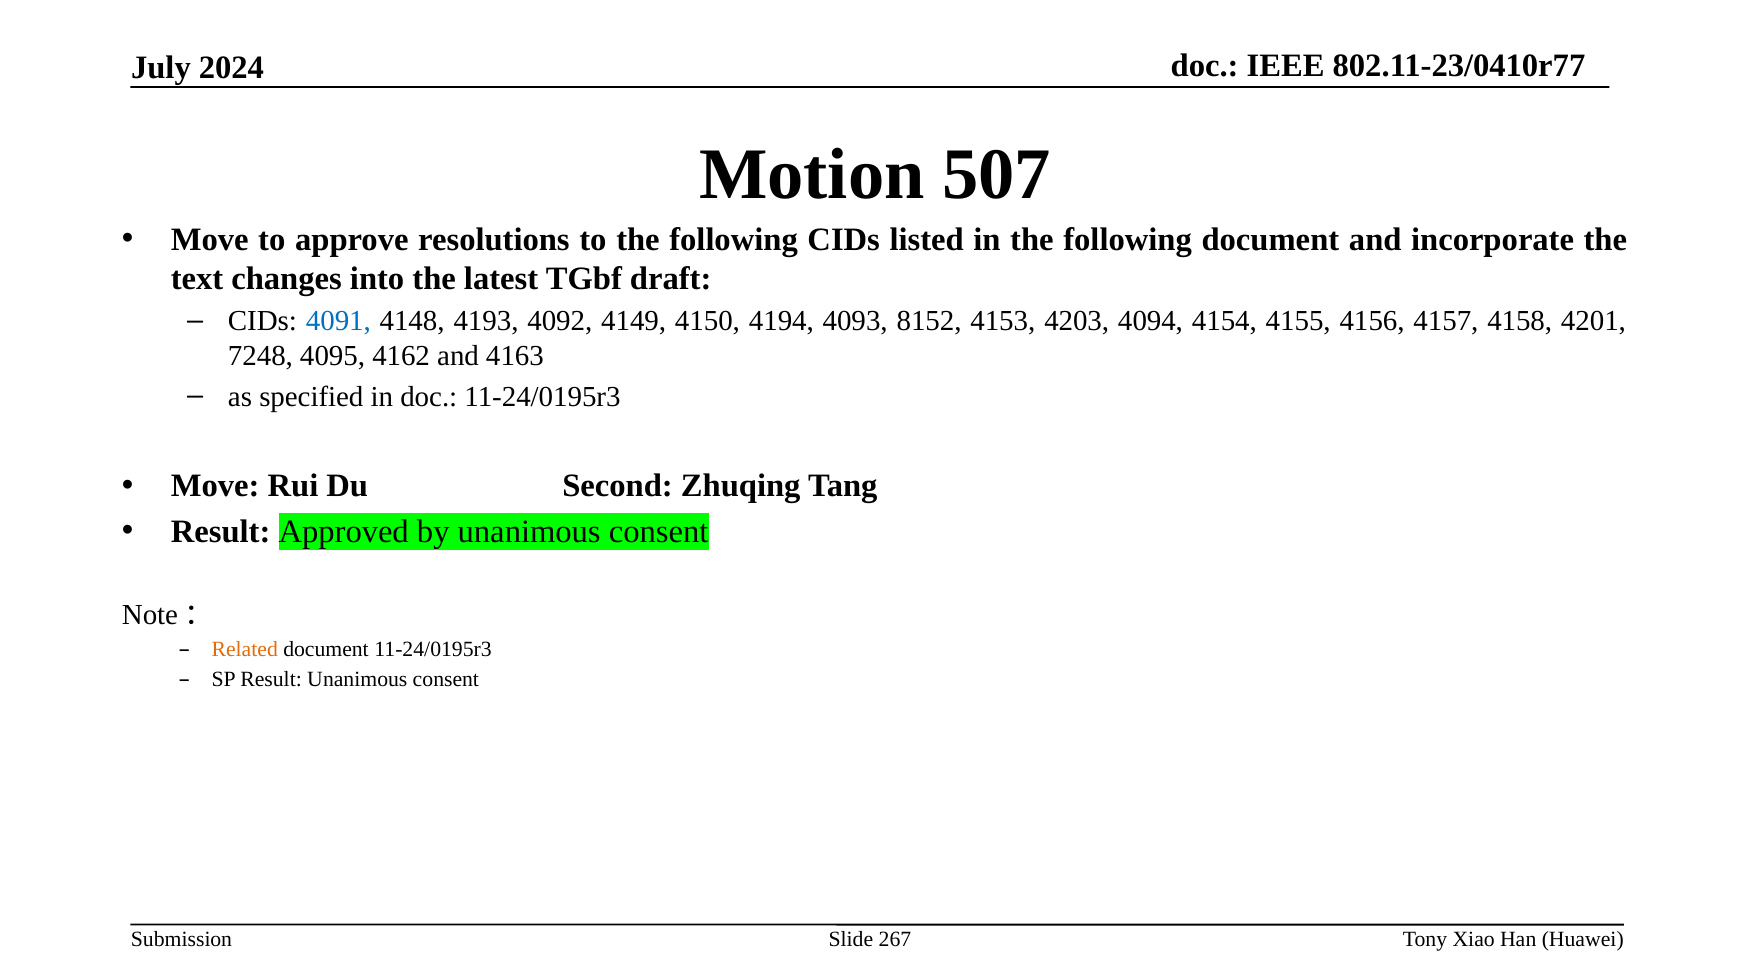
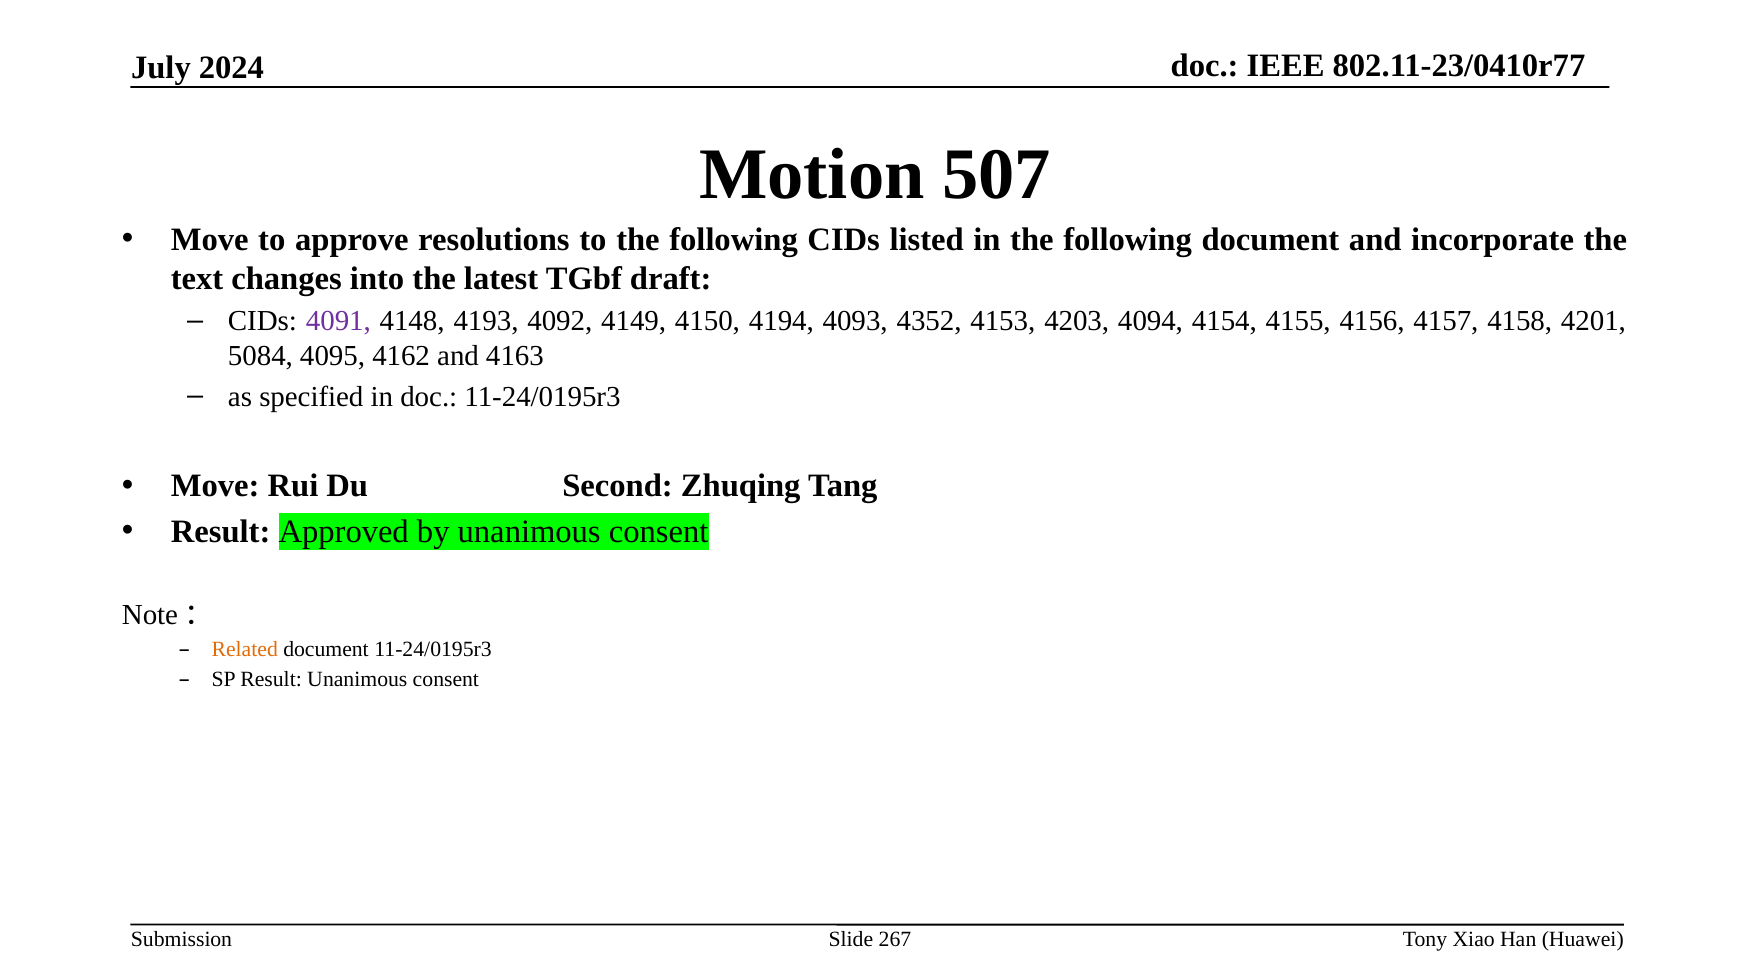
4091 colour: blue -> purple
8152: 8152 -> 4352
7248: 7248 -> 5084
